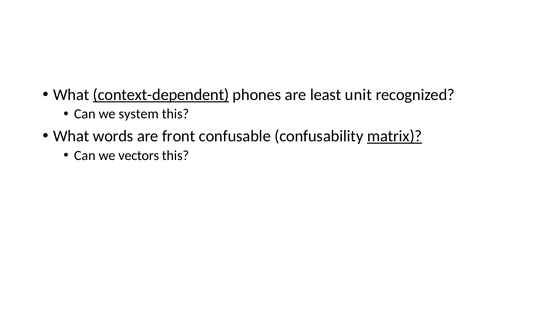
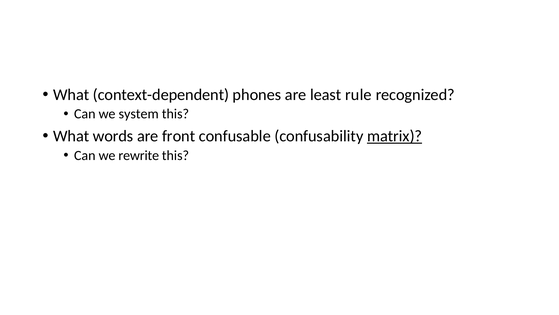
context-dependent underline: present -> none
unit: unit -> rule
vectors: vectors -> rewrite
